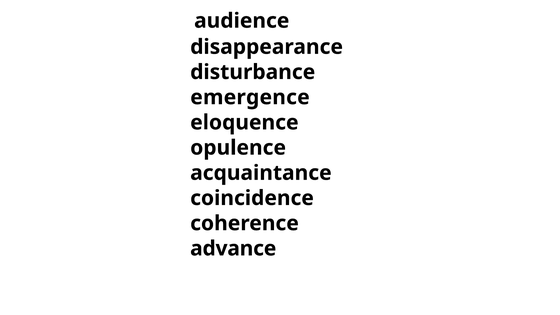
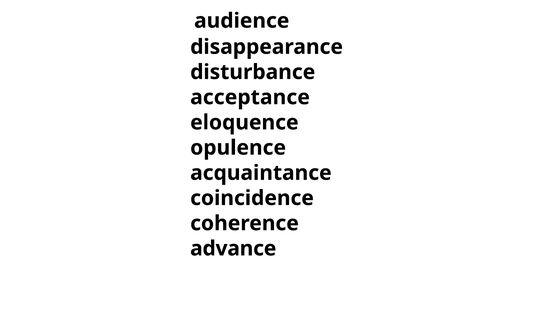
emergence: emergence -> acceptance
